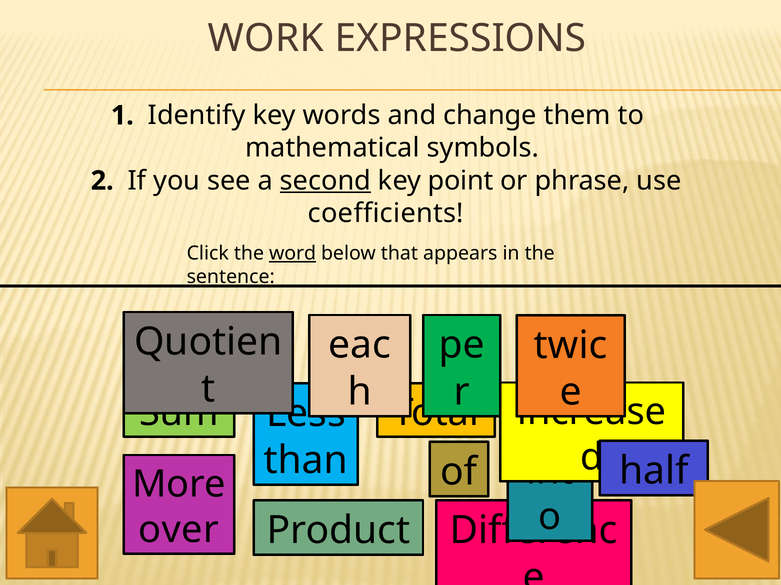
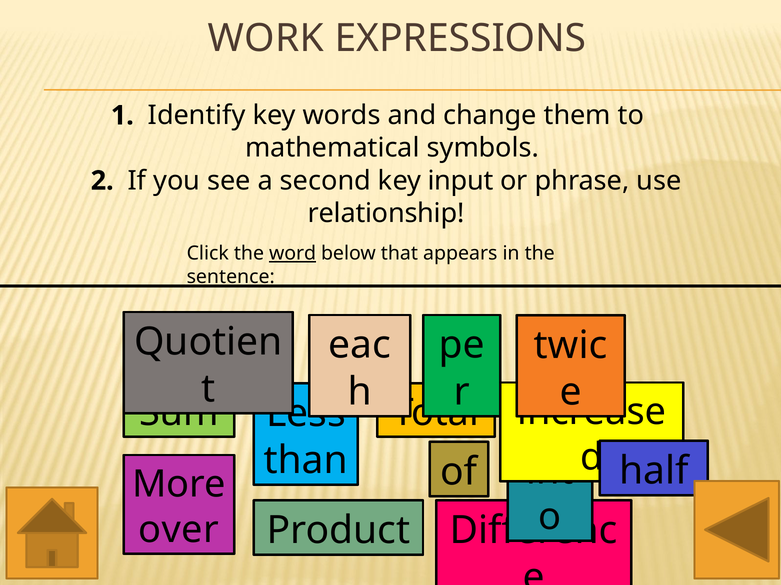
second underline: present -> none
point: point -> input
coefficients: coefficients -> relationship
